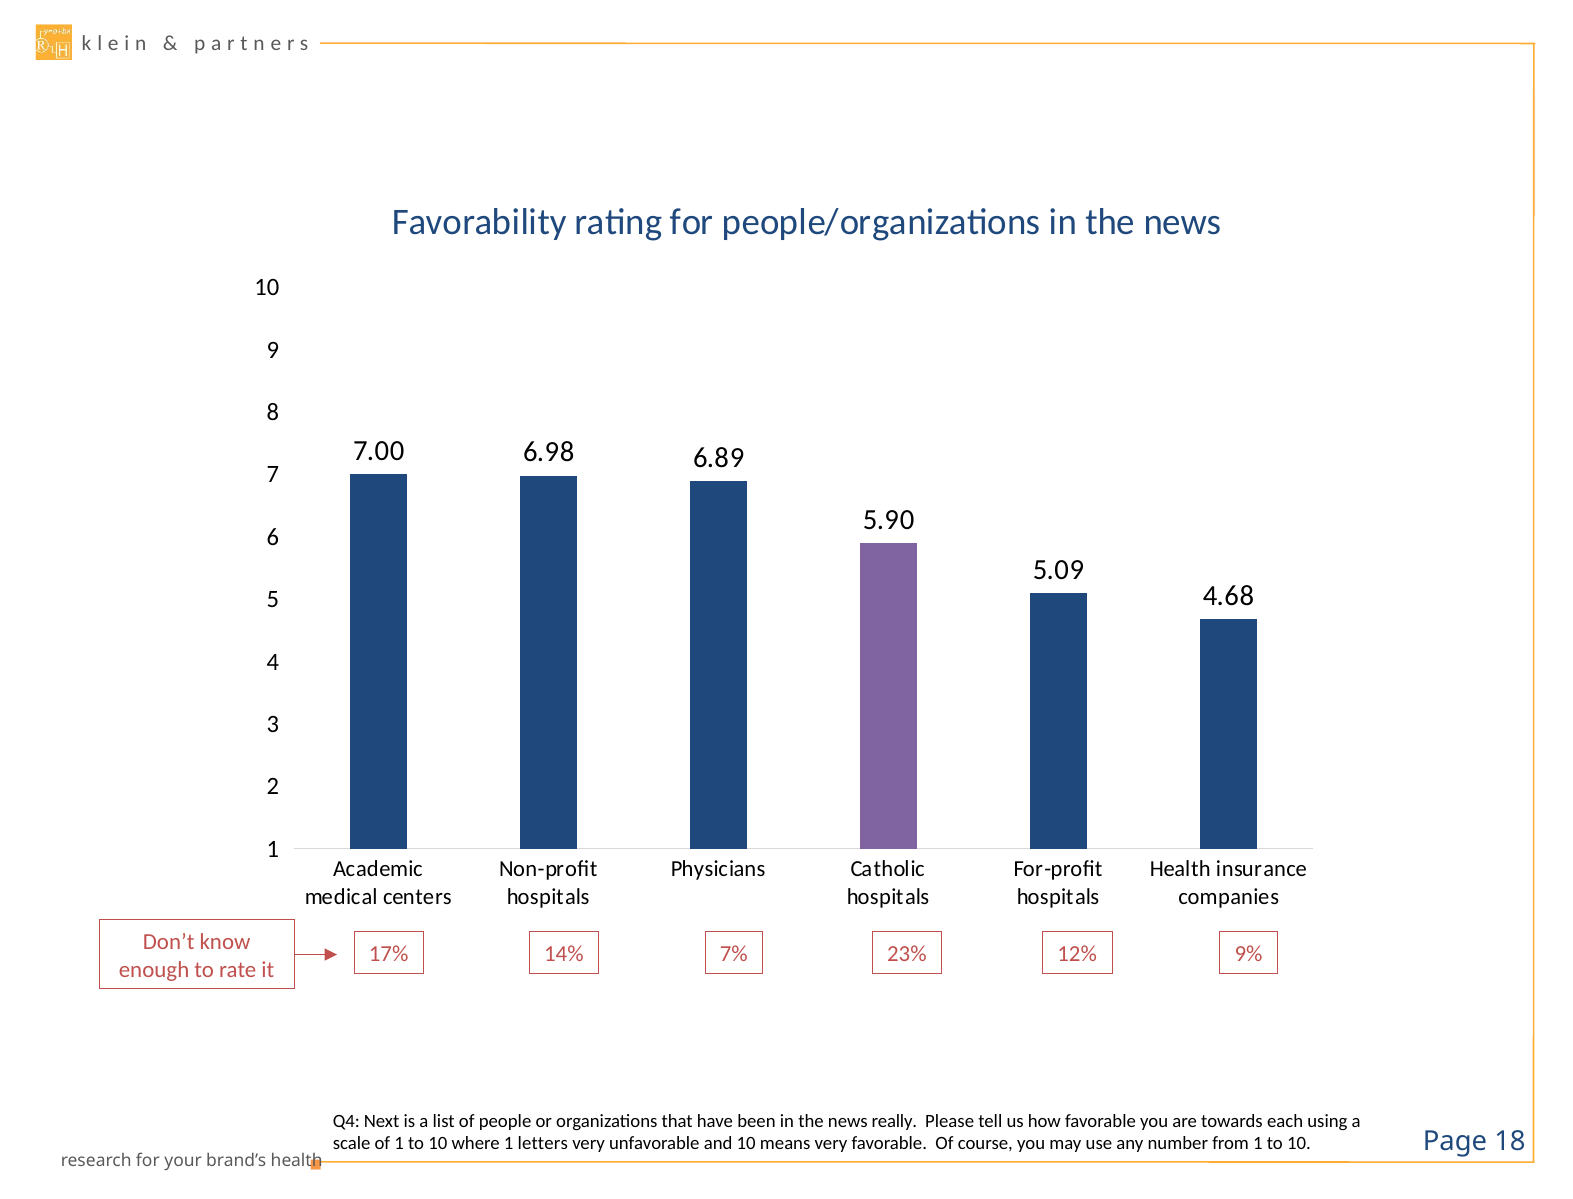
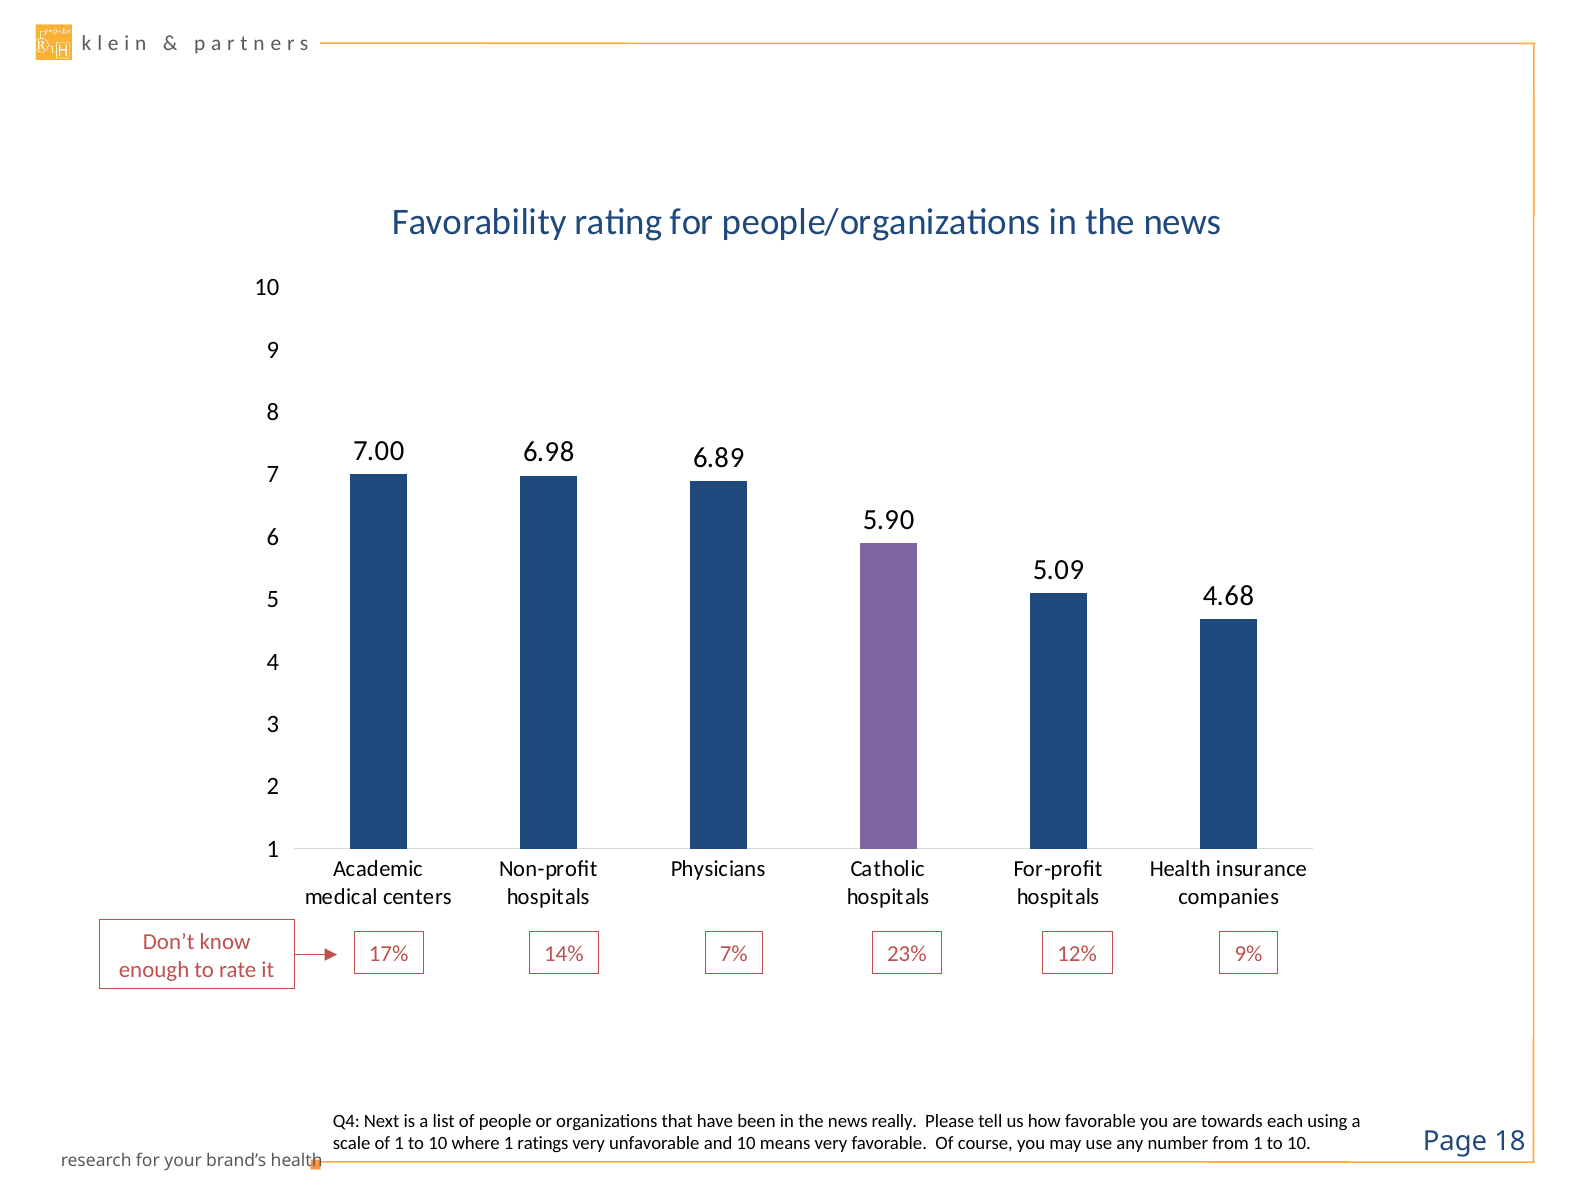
letters: letters -> ratings
